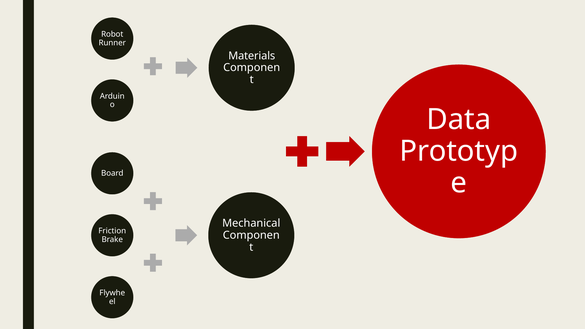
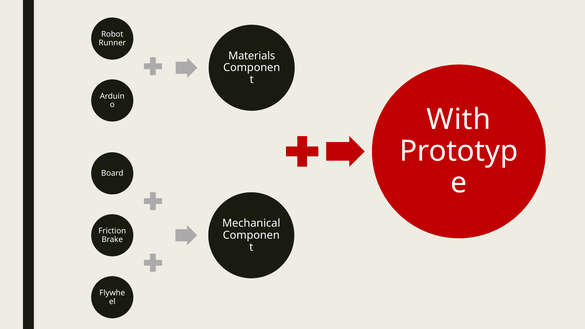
Data: Data -> With
